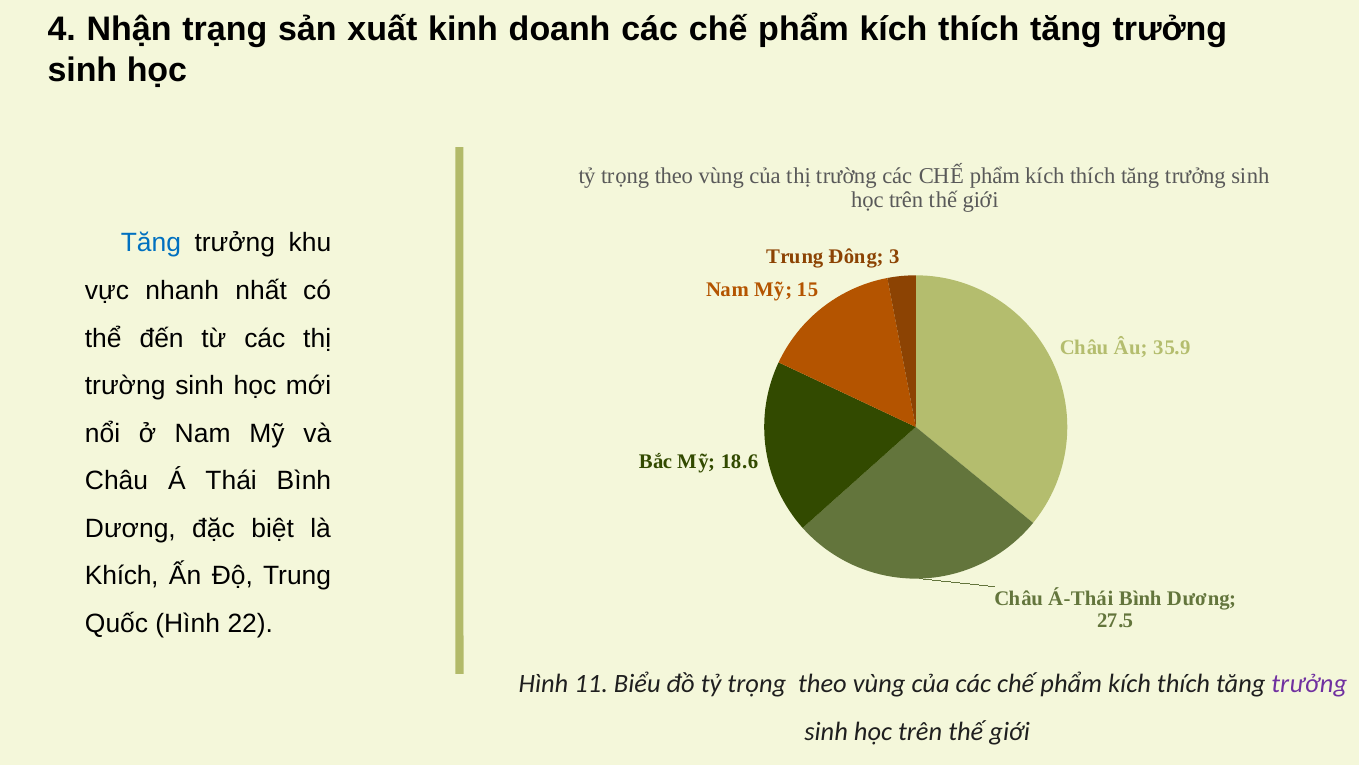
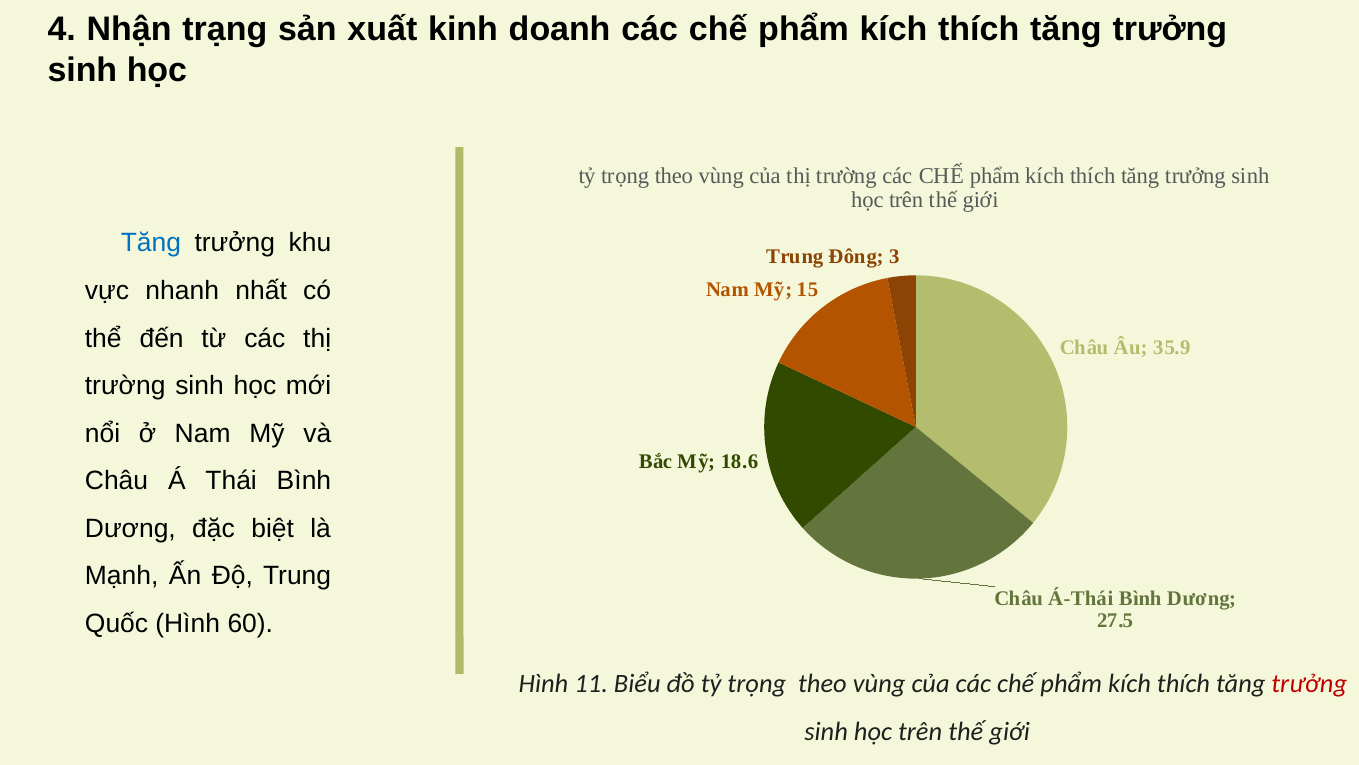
Khích: Khích -> Mạnh
22: 22 -> 60
trưởng at (1309, 683) colour: purple -> red
